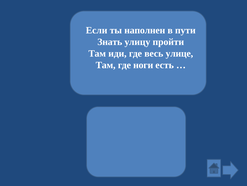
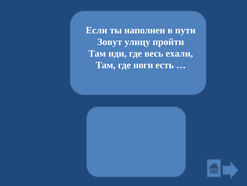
Знать: Знать -> Зовут
улице: улице -> ехали
